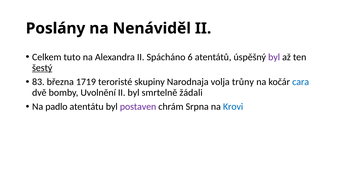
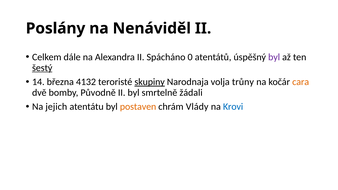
tuto: tuto -> dále
6: 6 -> 0
83: 83 -> 14
1719: 1719 -> 4132
skupiny underline: none -> present
cara colour: blue -> orange
Uvolnění: Uvolnění -> Původně
padlo: padlo -> jejich
postaven colour: purple -> orange
Srpna: Srpna -> Vlády
